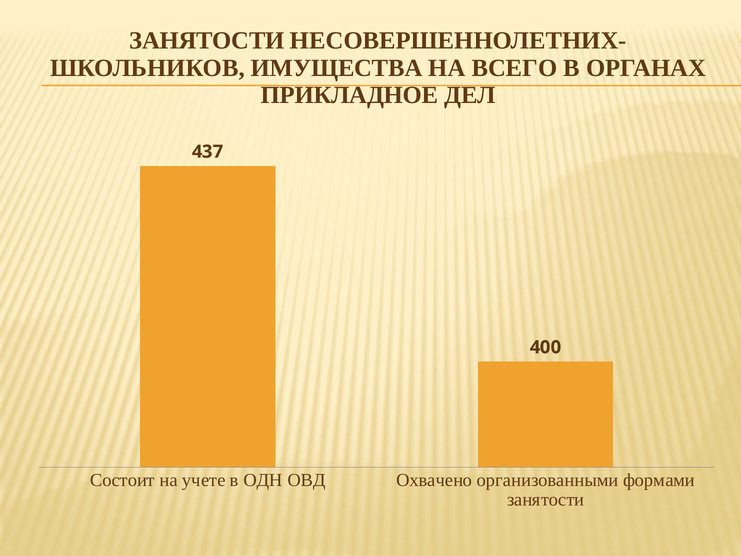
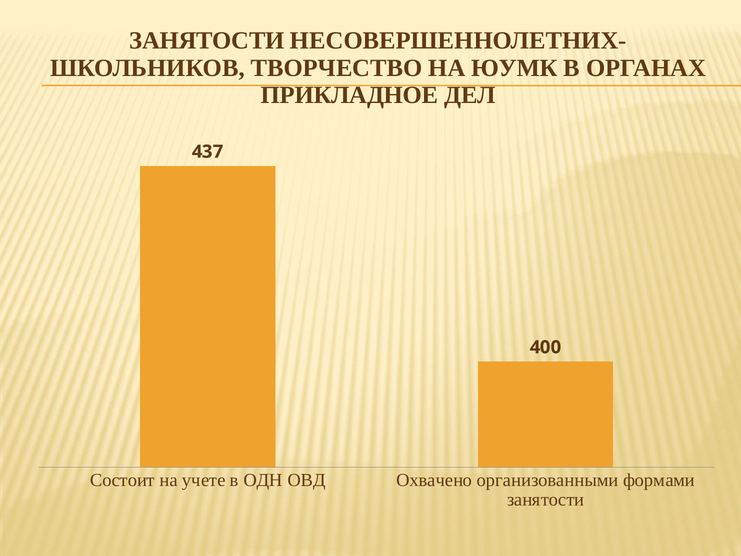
ИМУЩЕСТВА: ИМУЩЕСТВА -> ТВОРЧЕСТВО
ВСЕГО: ВСЕГО -> ЮУМК
